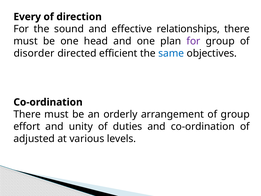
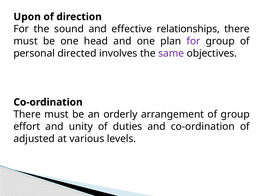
Every: Every -> Upon
disorder: disorder -> personal
efficient: efficient -> involves
same colour: blue -> purple
